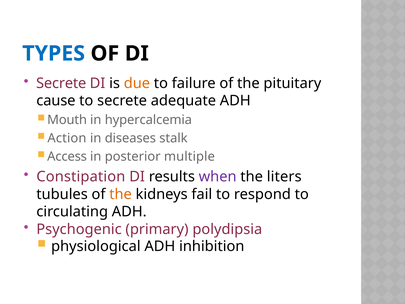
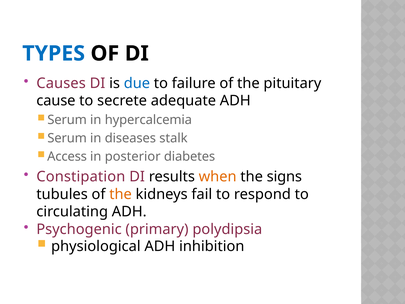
Secrete at (61, 83): Secrete -> Causes
due colour: orange -> blue
Mouth at (67, 120): Mouth -> Serum
Action at (67, 138): Action -> Serum
multiple: multiple -> diabetes
when colour: purple -> orange
liters: liters -> signs
